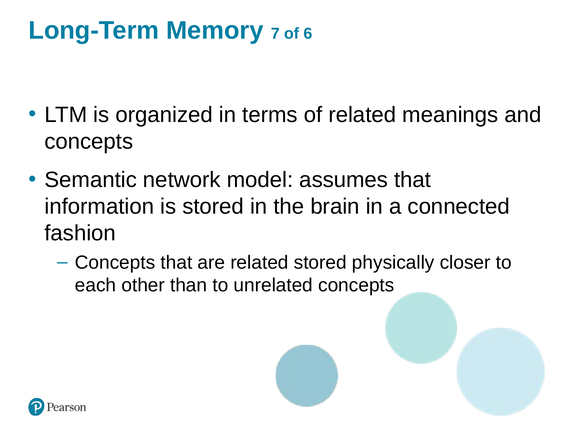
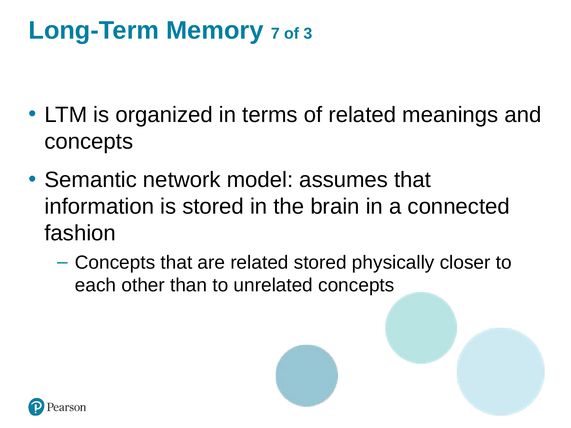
6: 6 -> 3
